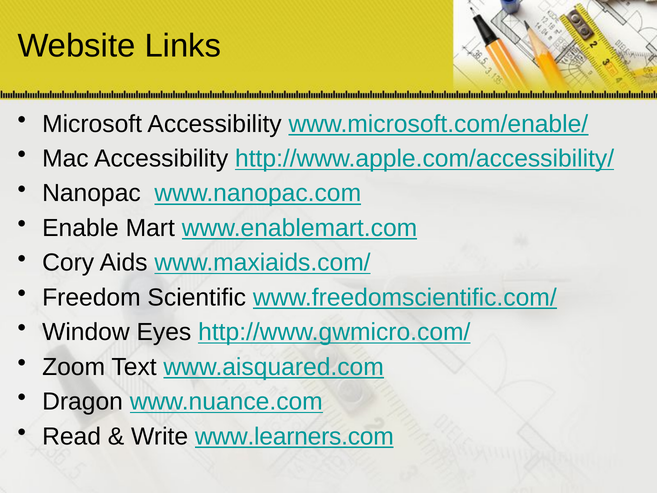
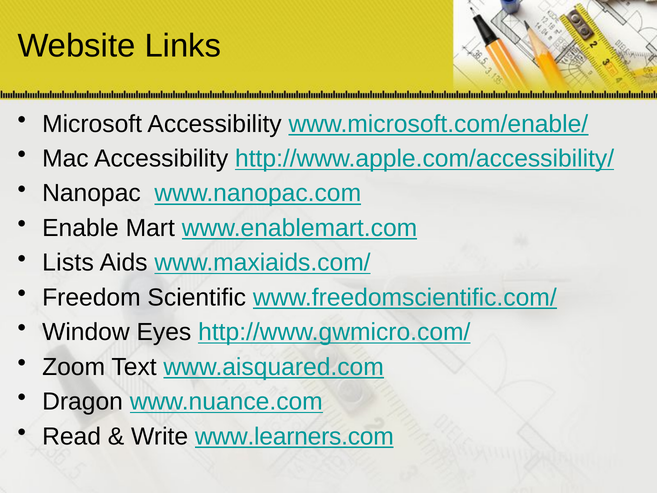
Cory: Cory -> Lists
